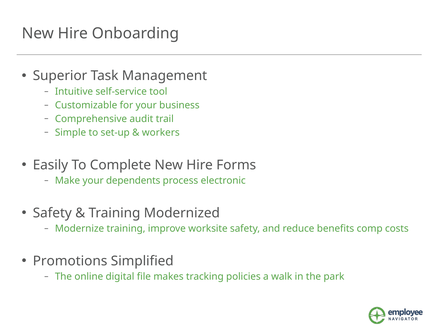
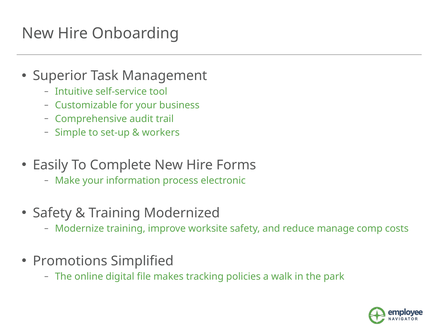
dependents: dependents -> information
benefits: benefits -> manage
